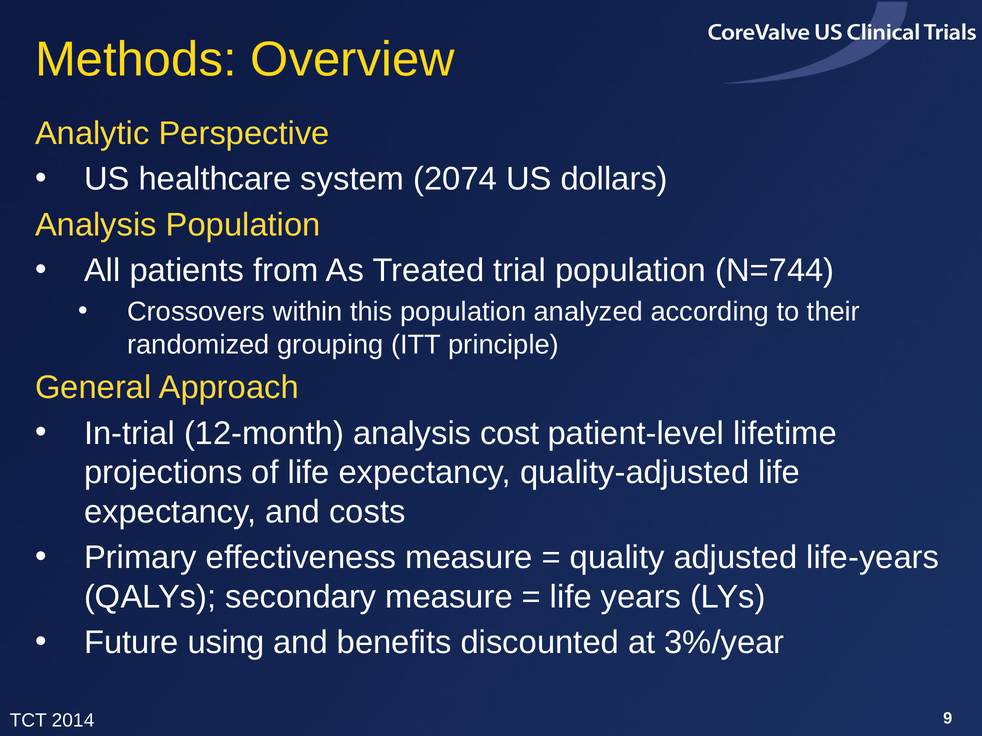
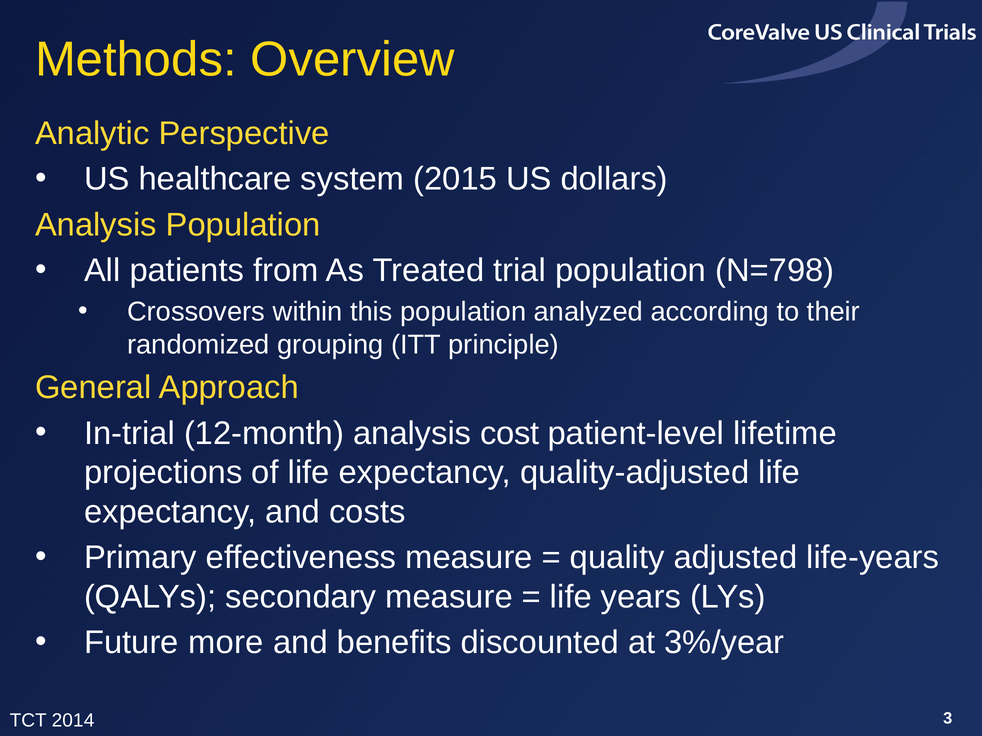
2074: 2074 -> 2015
N=744: N=744 -> N=798
using: using -> more
9: 9 -> 3
